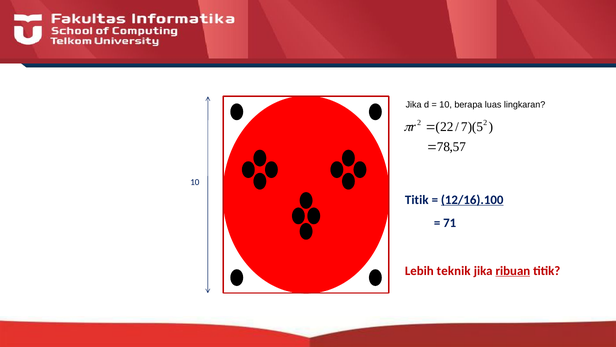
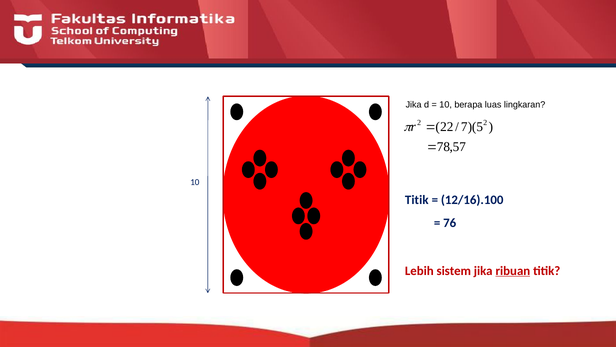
12/16).100 underline: present -> none
71: 71 -> 76
teknik: teknik -> sistem
